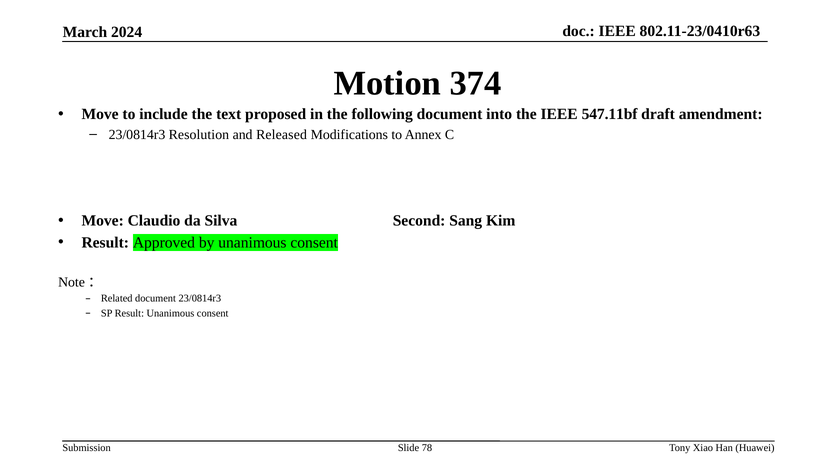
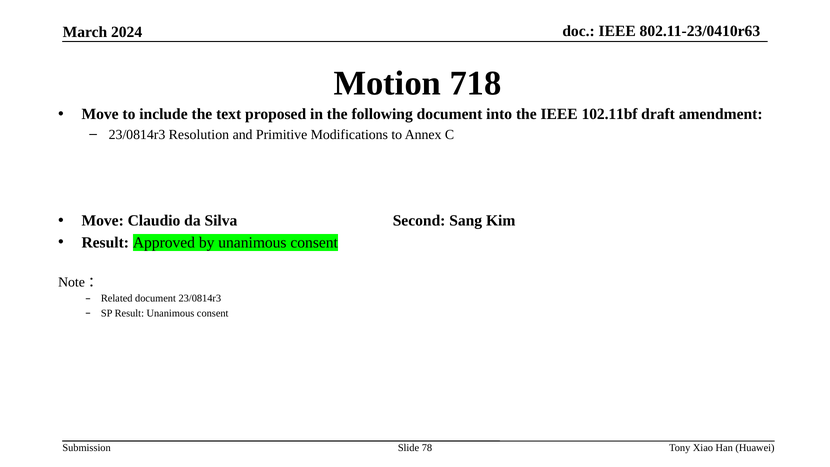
374: 374 -> 718
547.11bf: 547.11bf -> 102.11bf
Released: Released -> Primitive
